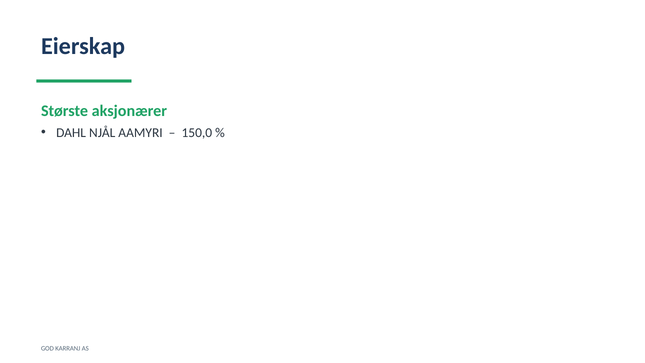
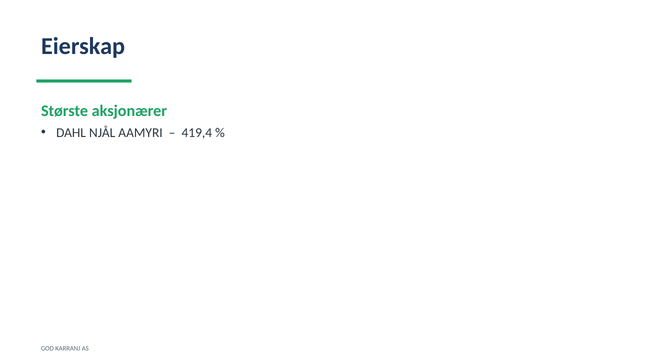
150,0: 150,0 -> 419,4
